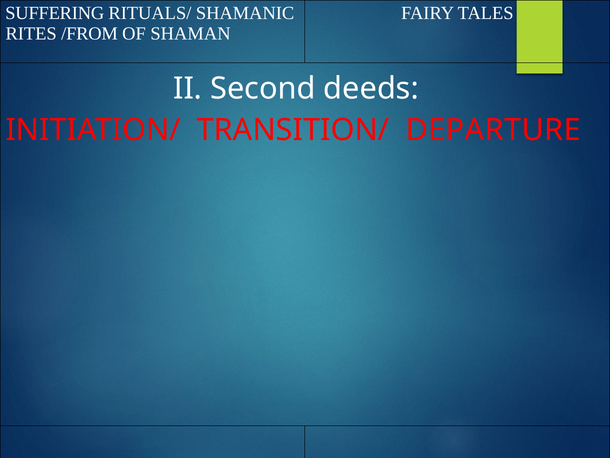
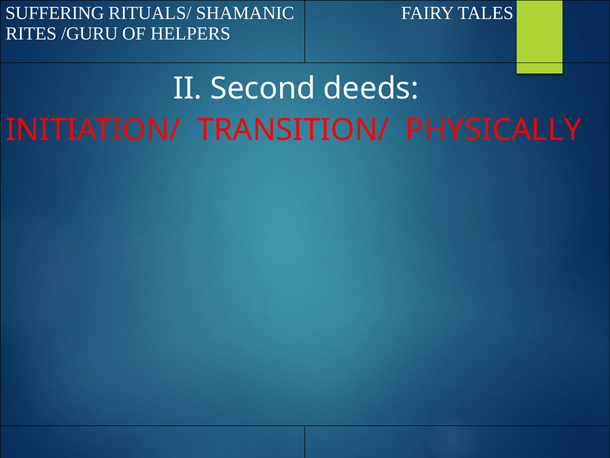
/FROM: /FROM -> /GURU
SHAMAN: SHAMAN -> HELPERS
DEPARTURE: DEPARTURE -> PHYSICALLY
